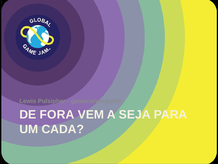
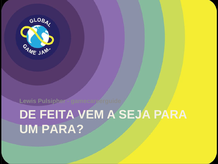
FORA: FORA -> FEITA
UM CADA: CADA -> PARA
